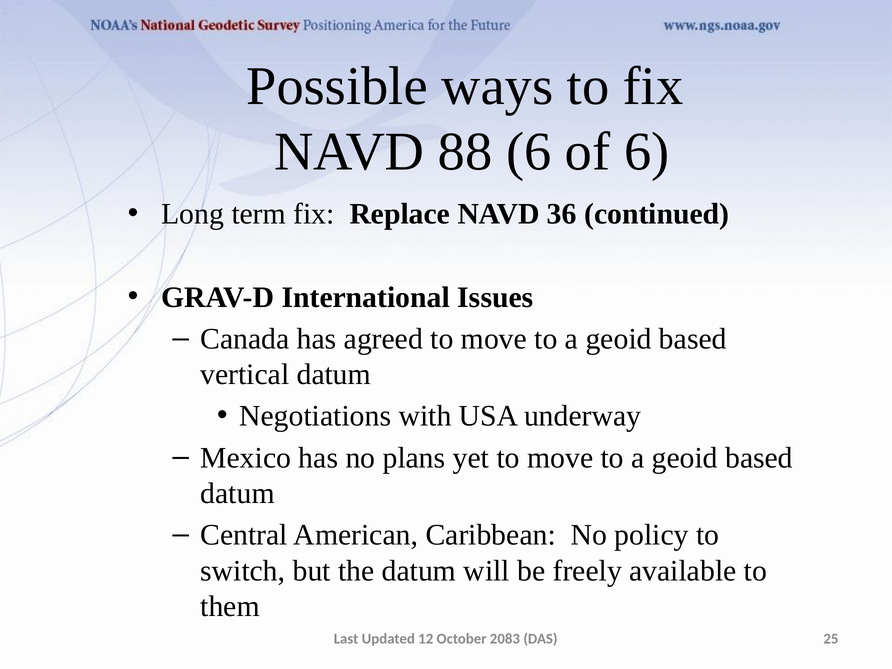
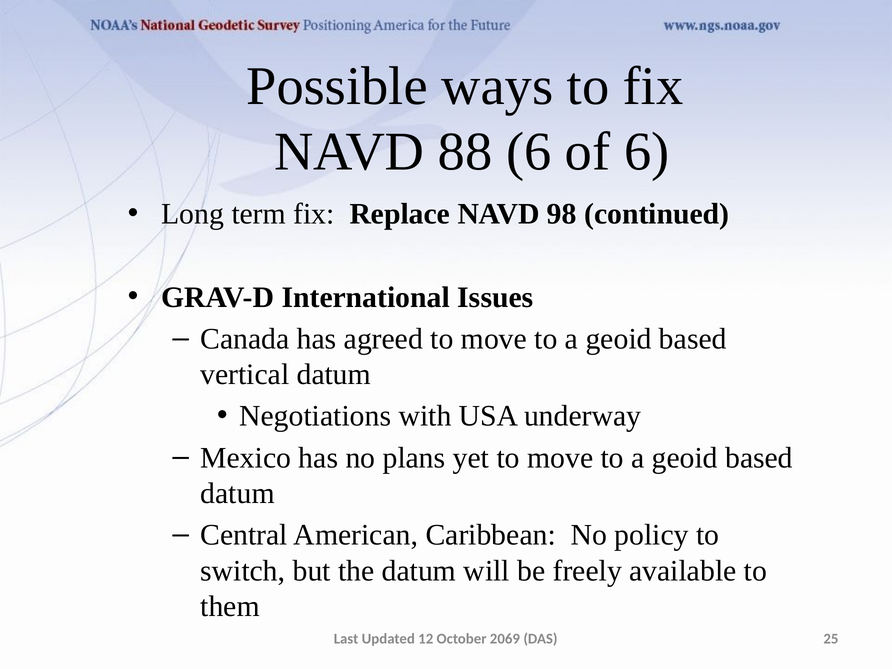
36: 36 -> 98
2083: 2083 -> 2069
